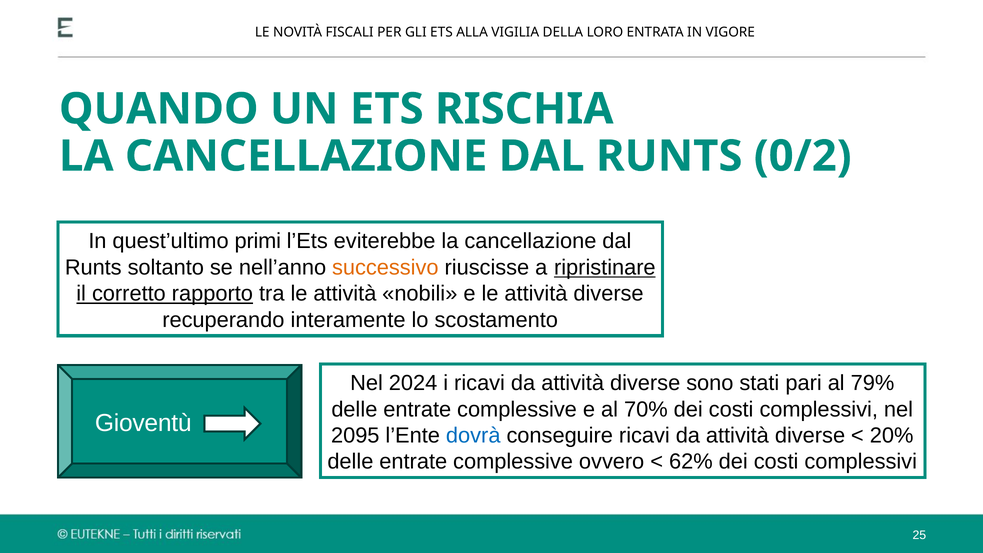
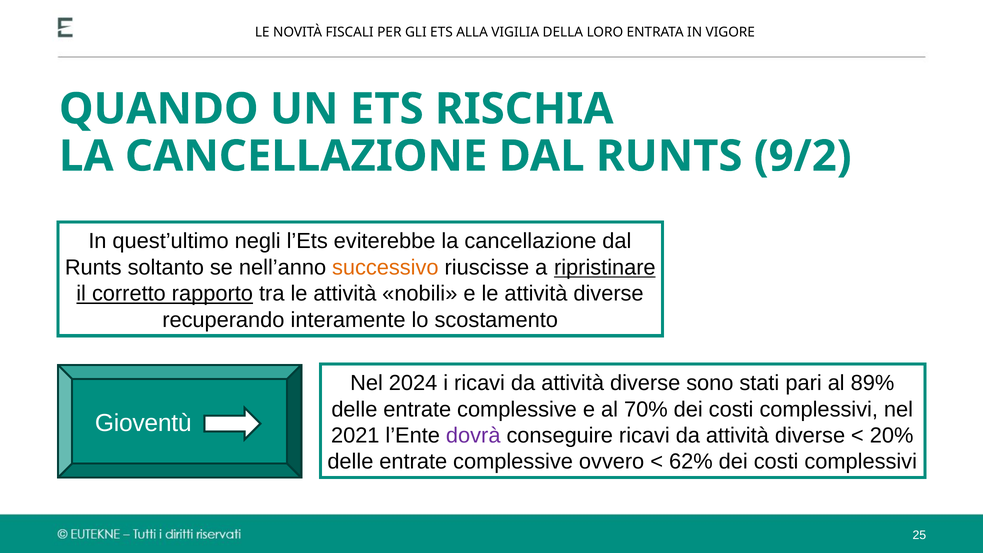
0/2: 0/2 -> 9/2
primi: primi -> negli
79%: 79% -> 89%
2095: 2095 -> 2021
dovrà colour: blue -> purple
